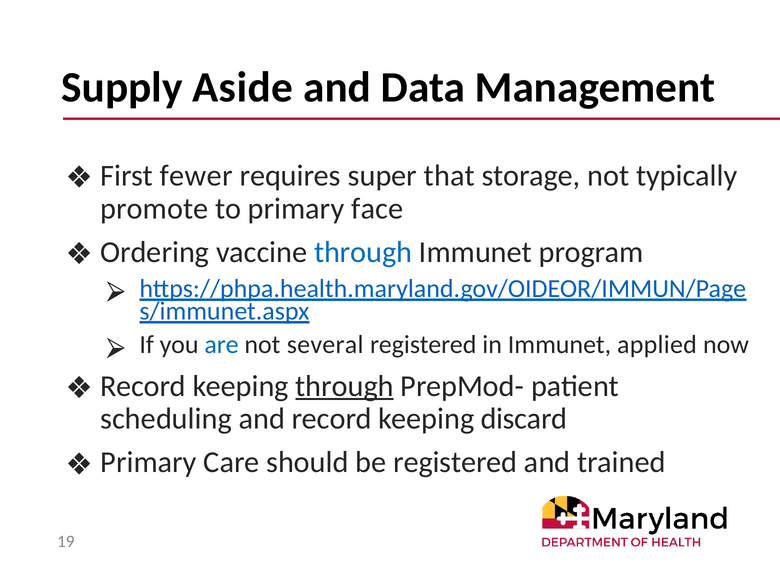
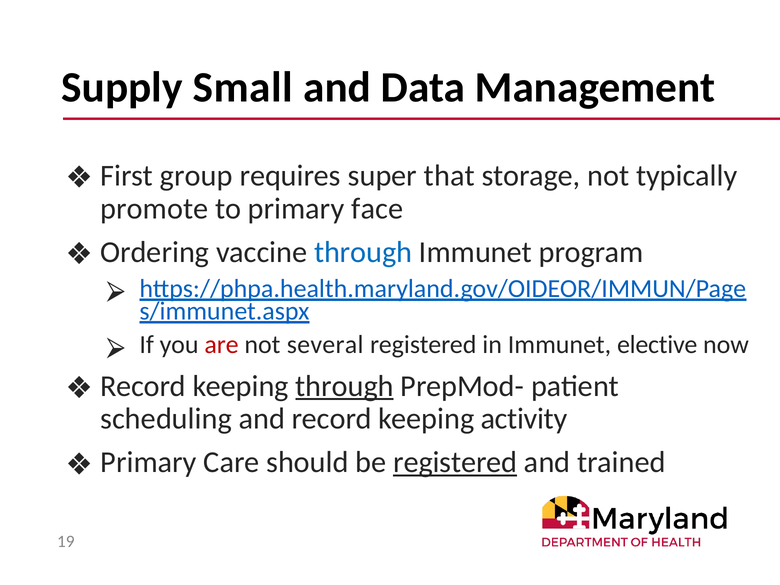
Aside: Aside -> Small
fewer: fewer -> group
are colour: blue -> red
applied: applied -> elective
discard: discard -> activity
registered at (455, 462) underline: none -> present
